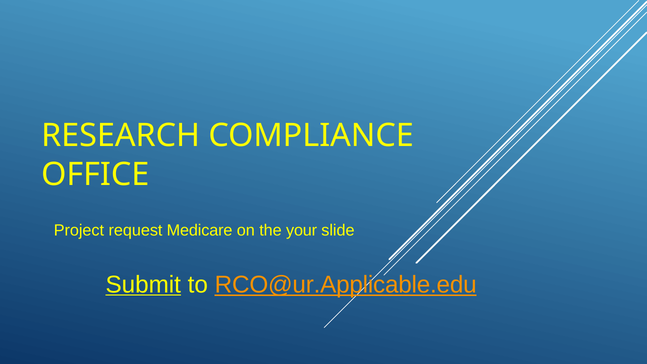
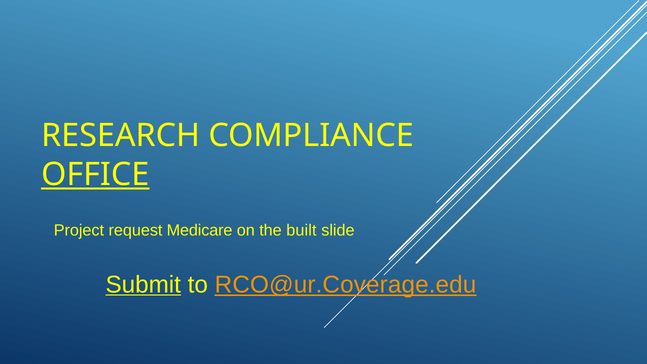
OFFICE underline: none -> present
your: your -> built
RCO@ur.Applicable.edu: RCO@ur.Applicable.edu -> RCO@ur.Coverage.edu
